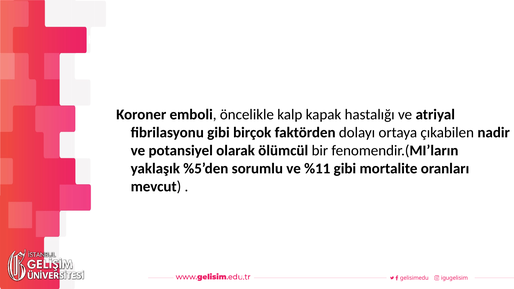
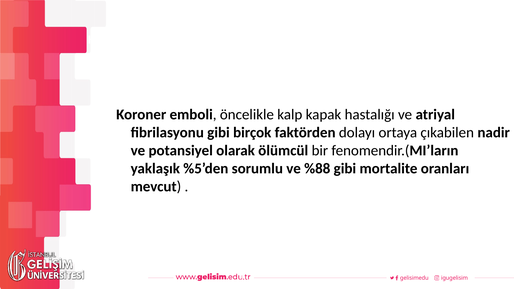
%11: %11 -> %88
